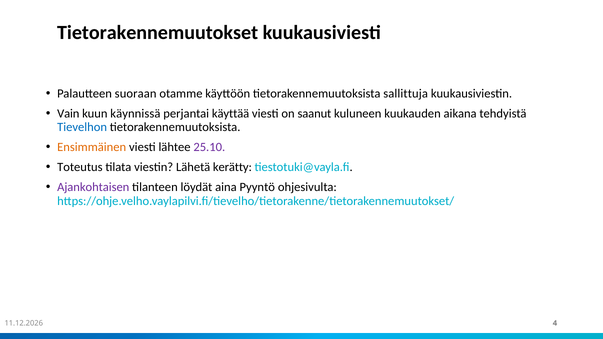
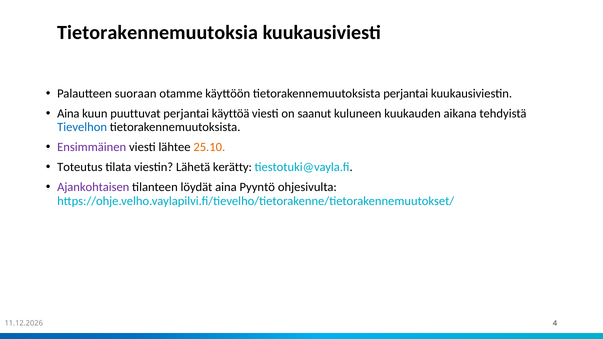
Tietorakennemuutokset: Tietorakennemuutokset -> Tietorakennemuutoksia
tietorakennemuutoksista sallittuja: sallittuja -> perjantai
Vain at (68, 114): Vain -> Aina
käynnissä: käynnissä -> puuttuvat
käyttää: käyttää -> käyttöä
Ensimmäinen colour: orange -> purple
25.10 colour: purple -> orange
